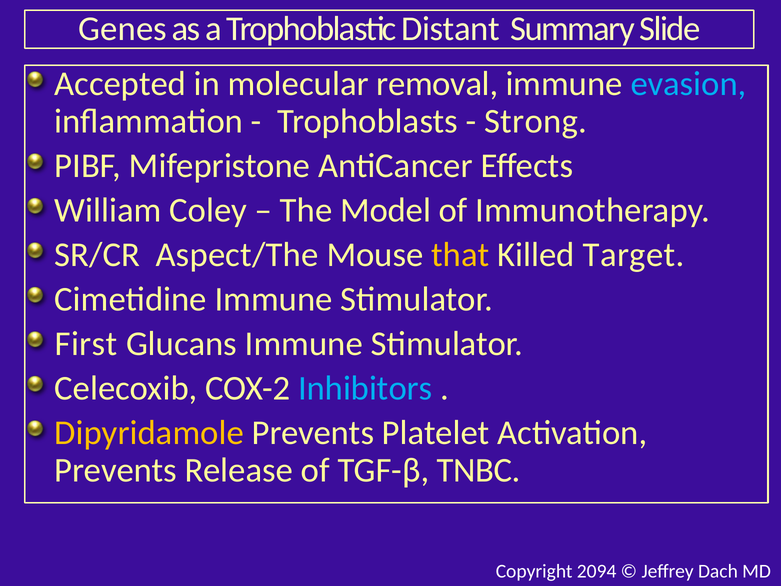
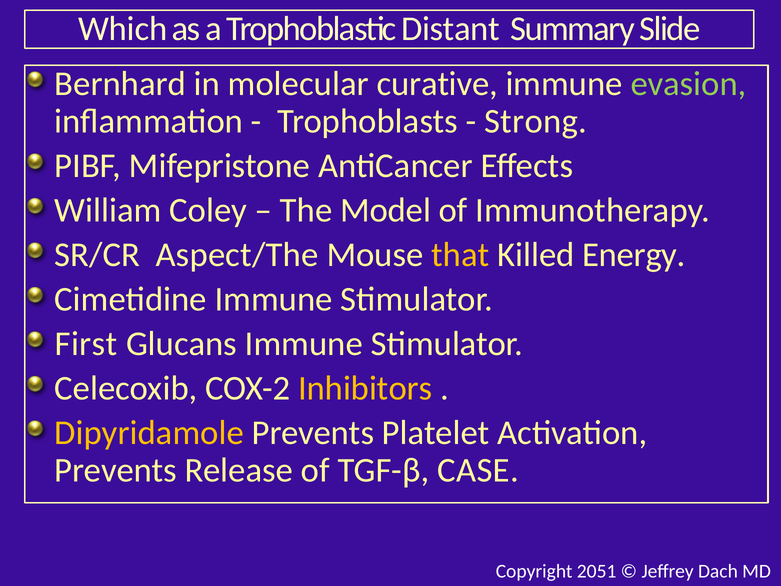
Genes: Genes -> Which
Accepted: Accepted -> Bernhard
removal: removal -> curative
evasion colour: light blue -> light green
Target: Target -> Energy
Inhibitors colour: light blue -> yellow
TNBC: TNBC -> CASE
2094: 2094 -> 2051
